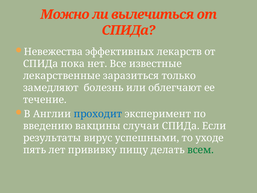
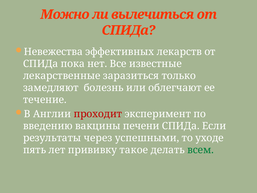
проходит colour: blue -> red
случаи: случаи -> печени
вирус: вирус -> через
пищу: пищу -> такое
